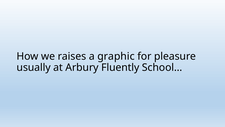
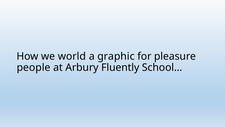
raises: raises -> world
usually: usually -> people
